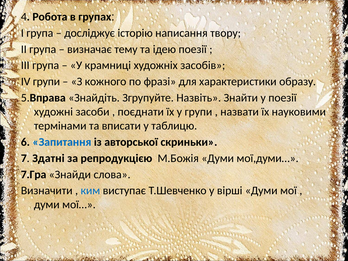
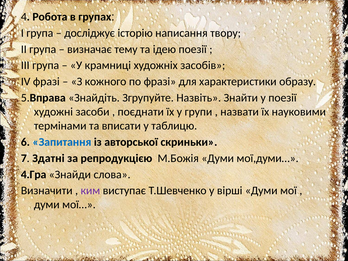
IV групи: групи -> фразі
7.Гра: 7.Гра -> 4.Гра
ким colour: blue -> purple
